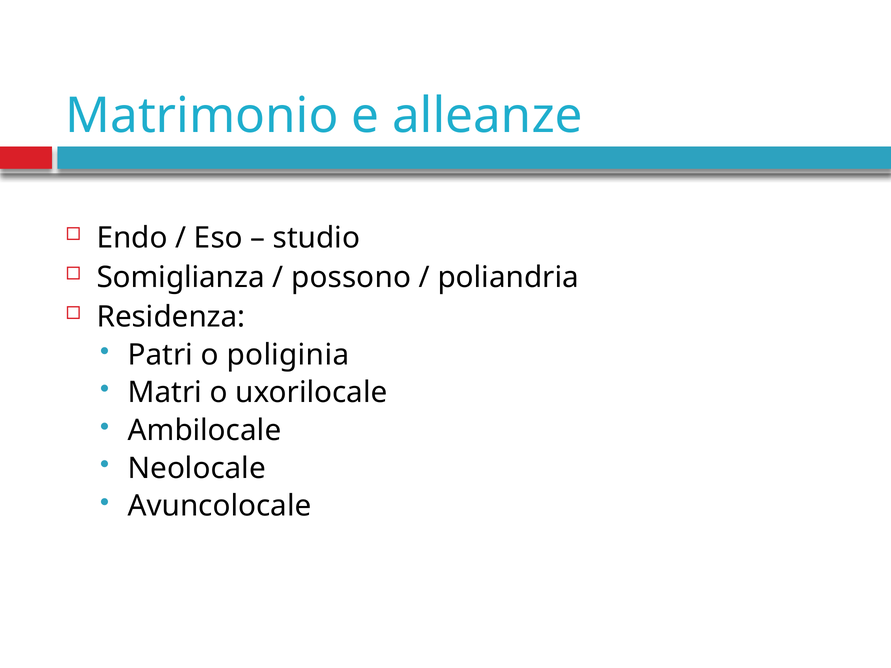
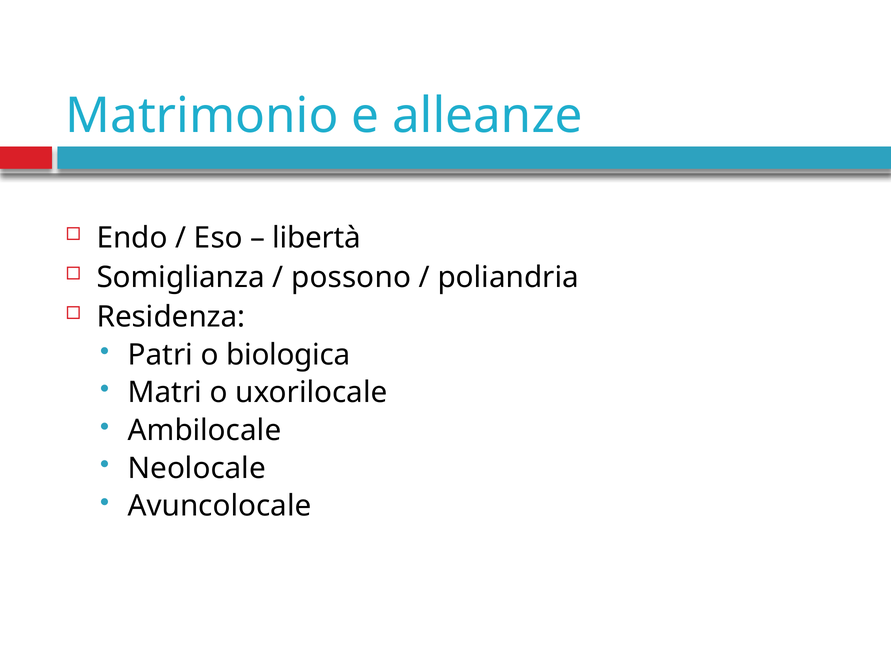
studio: studio -> libertà
poliginia: poliginia -> biologica
